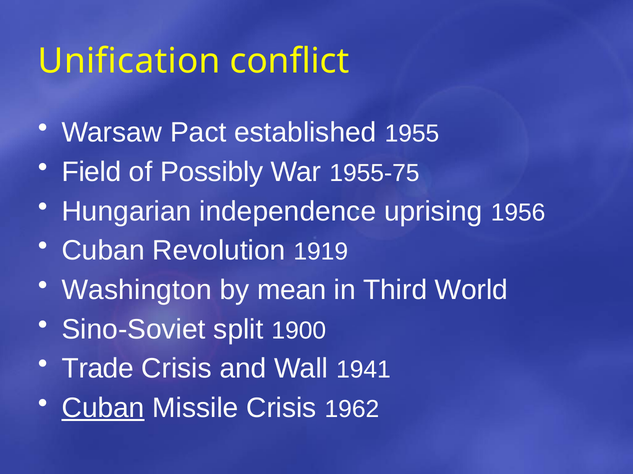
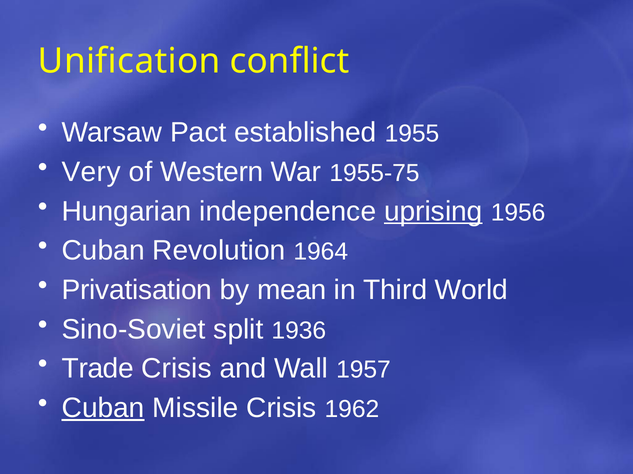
Field: Field -> Very
Possibly: Possibly -> Western
uprising underline: none -> present
1919: 1919 -> 1964
Washington: Washington -> Privatisation
1900: 1900 -> 1936
1941: 1941 -> 1957
